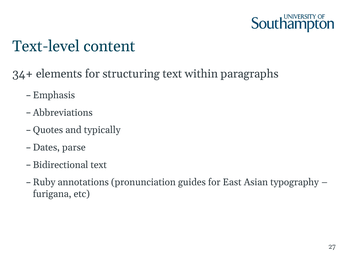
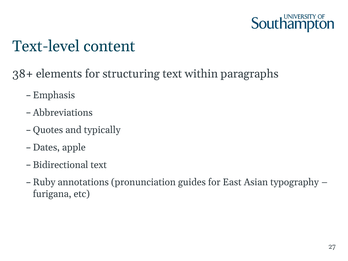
34+: 34+ -> 38+
parse: parse -> apple
